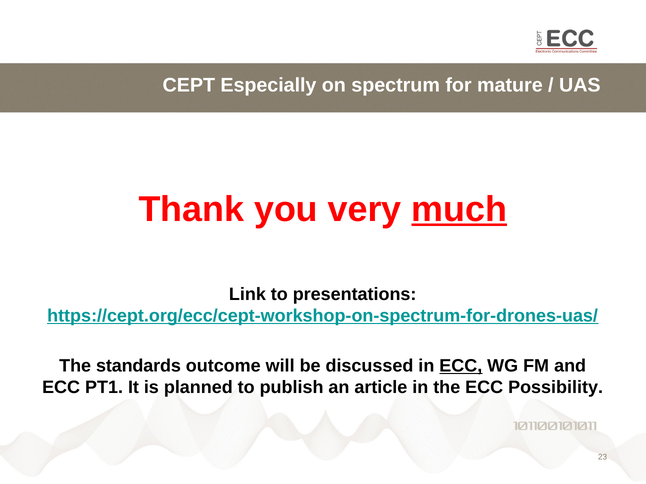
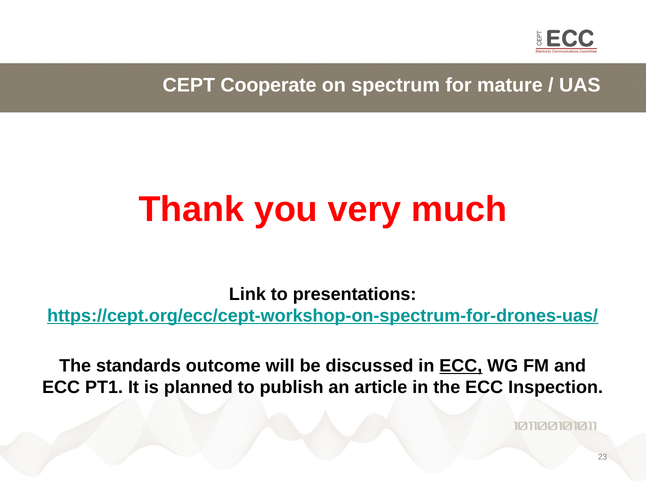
Especially: Especially -> Cooperate
much underline: present -> none
Possibility: Possibility -> Inspection
